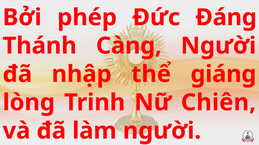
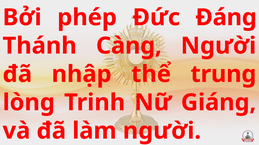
giáng: giáng -> trung
Chiên: Chiên -> Giáng
